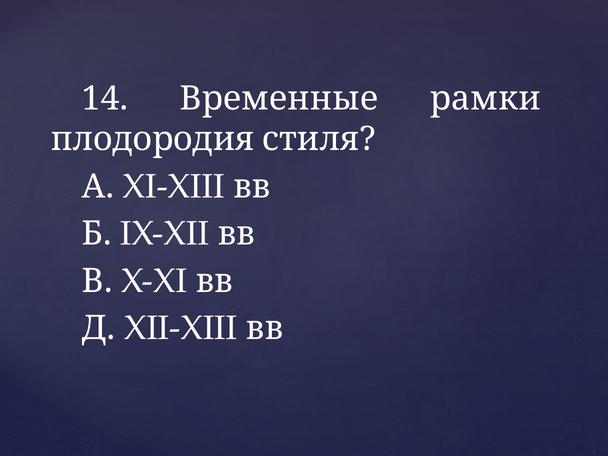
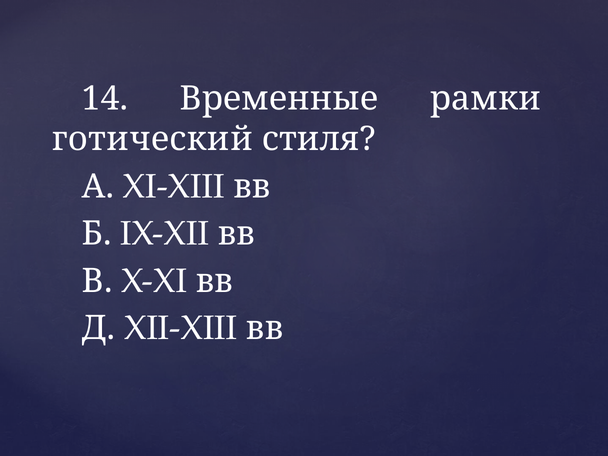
плодородия: плодородия -> готический
